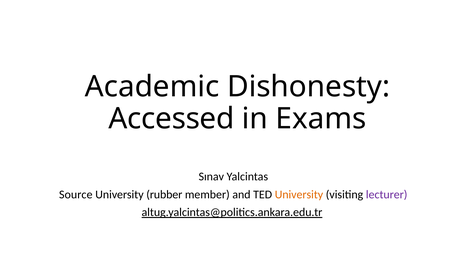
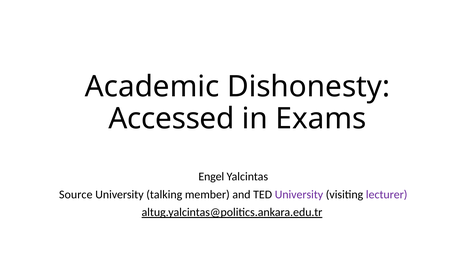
Sınav: Sınav -> Engel
rubber: rubber -> talking
University at (299, 195) colour: orange -> purple
